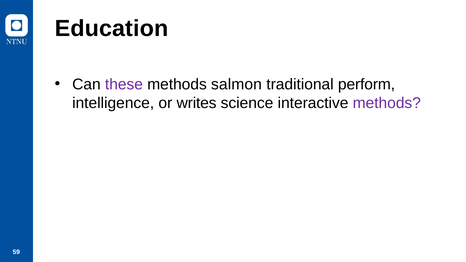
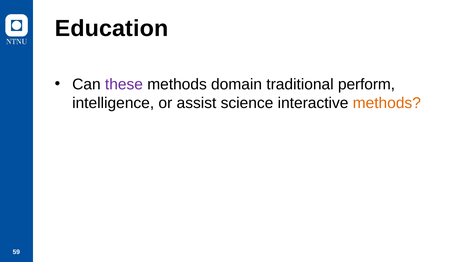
salmon: salmon -> domain
writes: writes -> assist
methods at (387, 103) colour: purple -> orange
